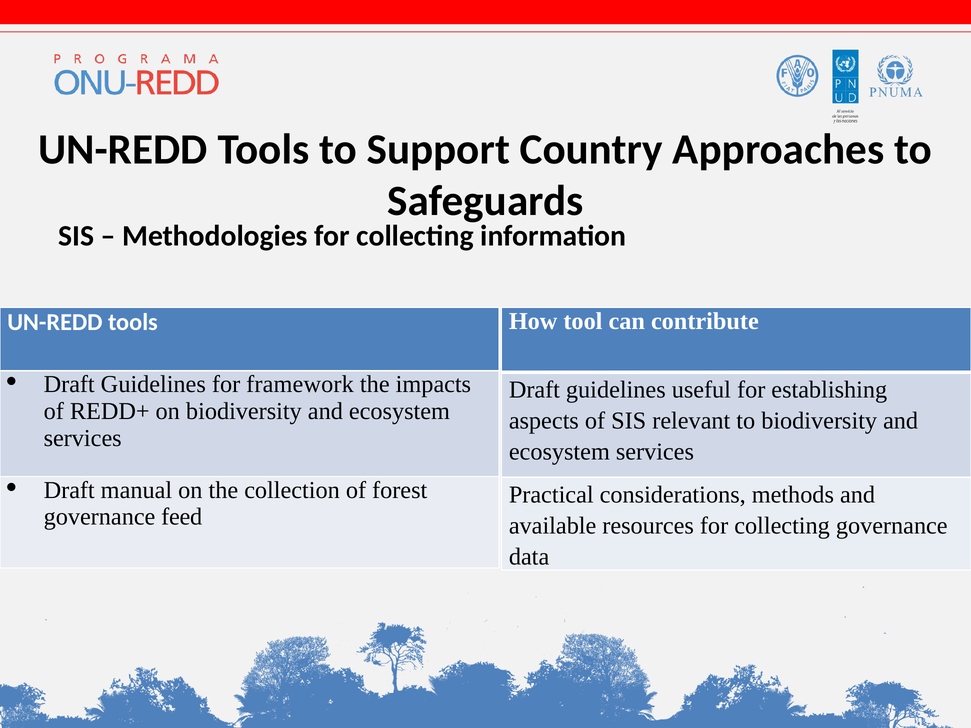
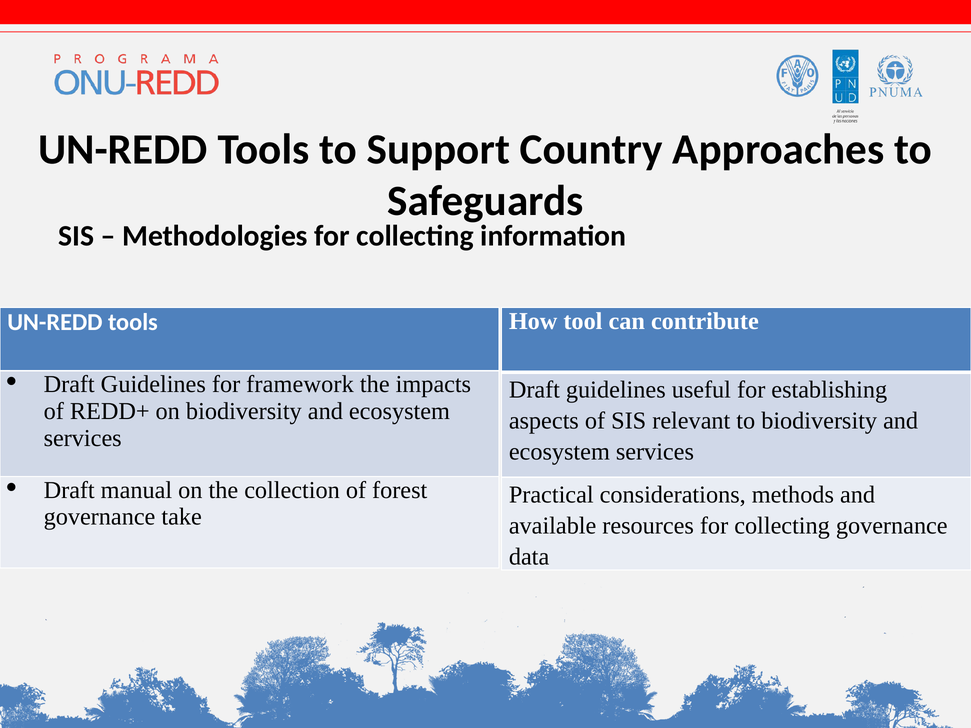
feed: feed -> take
